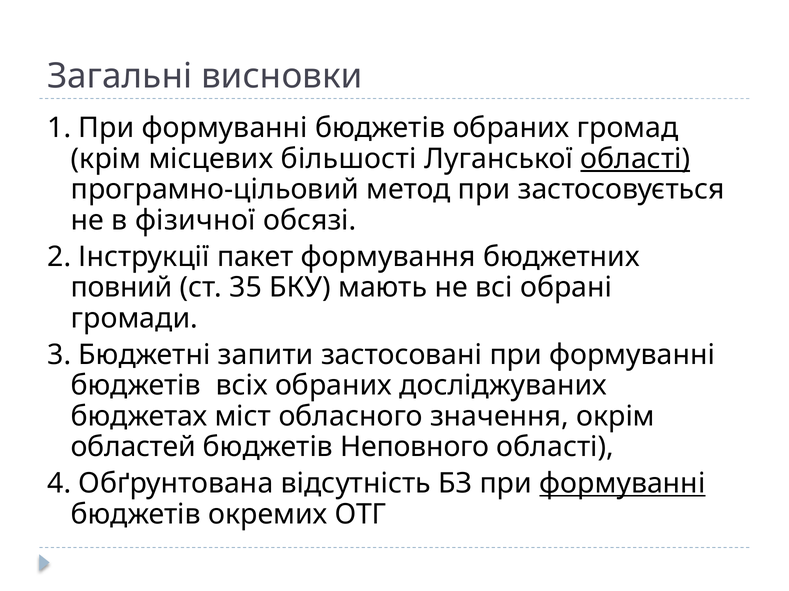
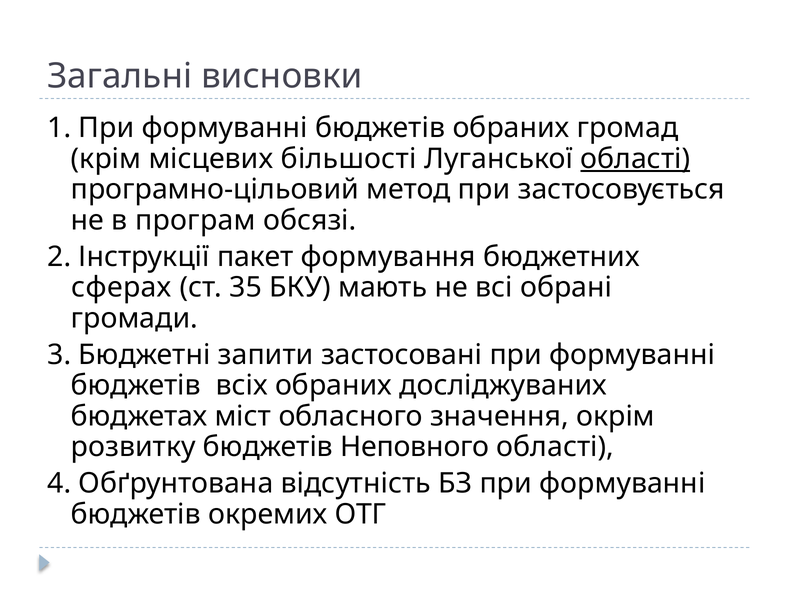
фізичної: фізичної -> програм
повний: повний -> сферах
областей: областей -> розвитку
формуванні at (622, 484) underline: present -> none
